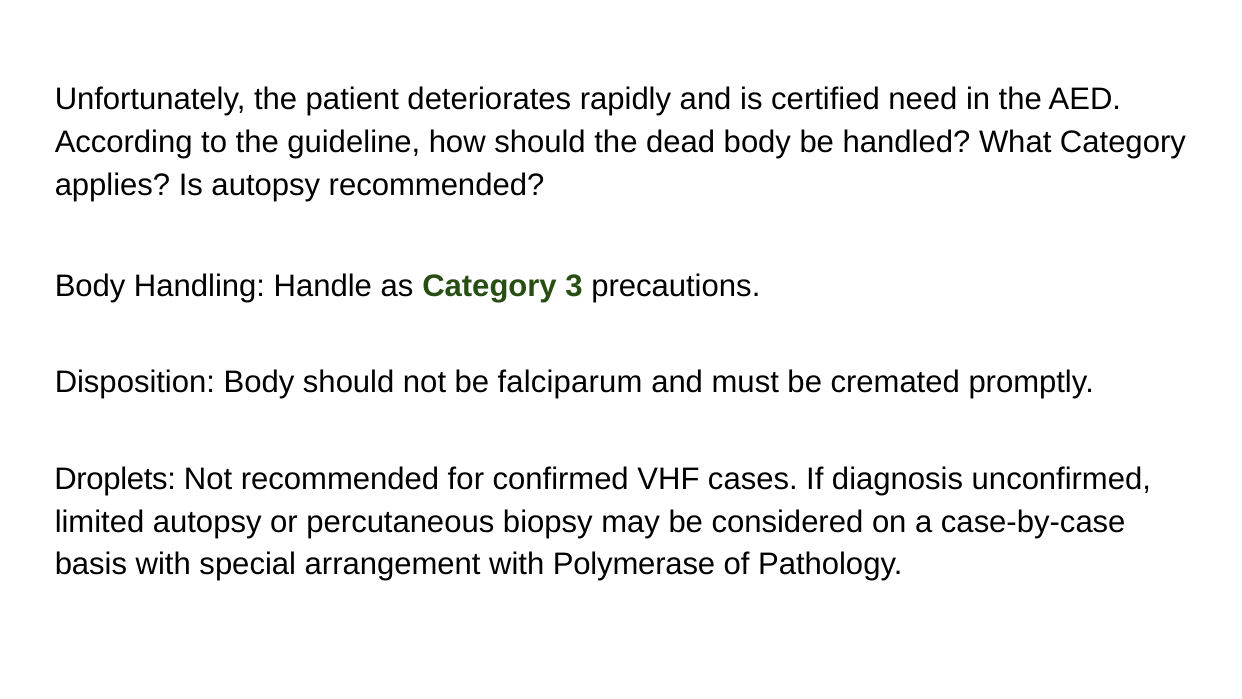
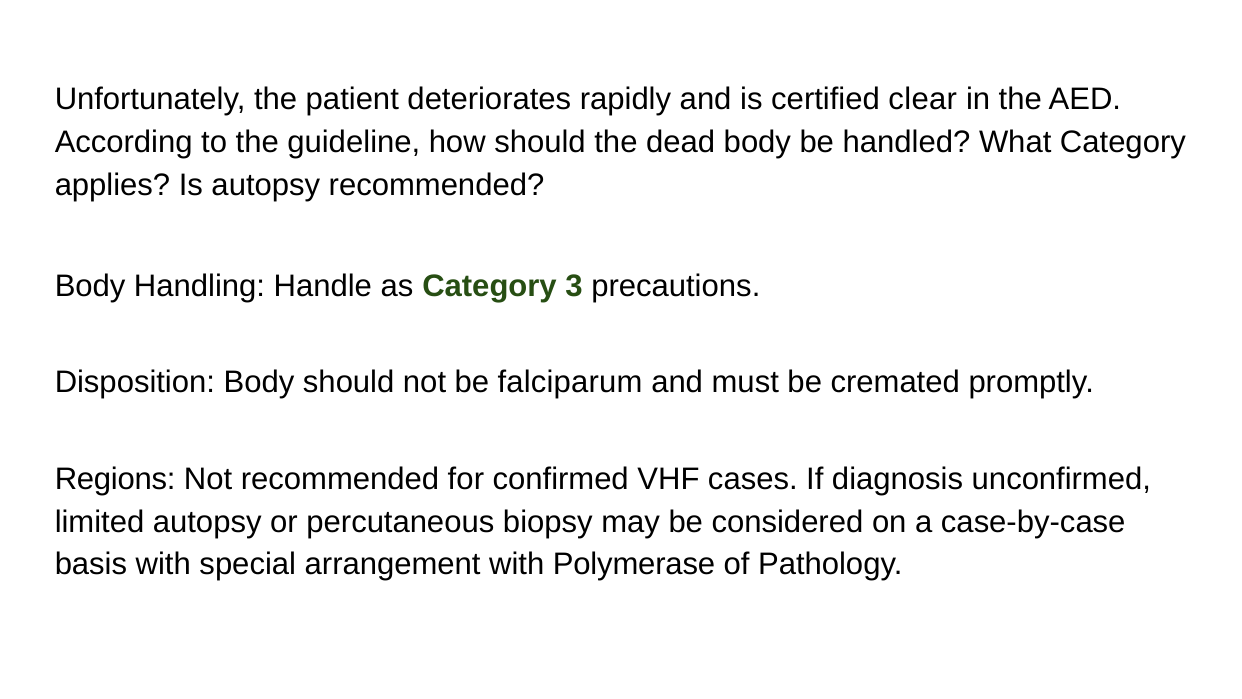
need: need -> clear
Droplets: Droplets -> Regions
